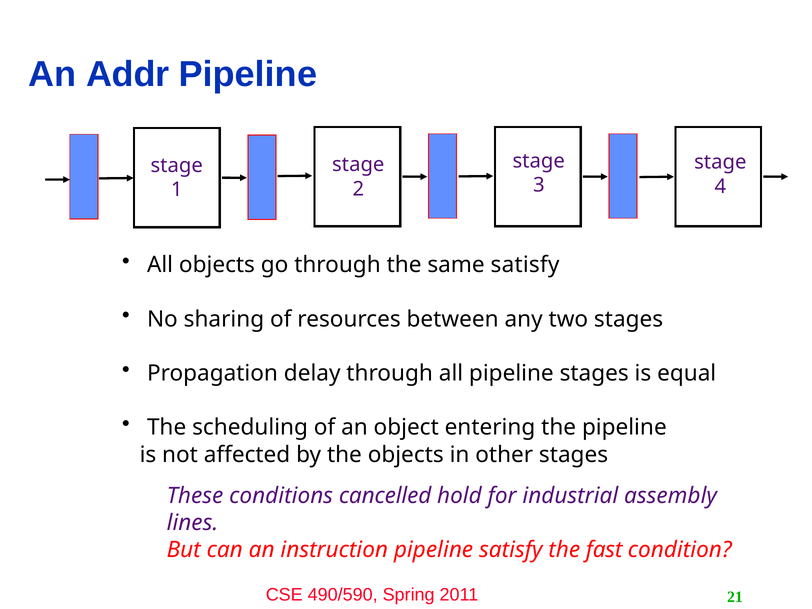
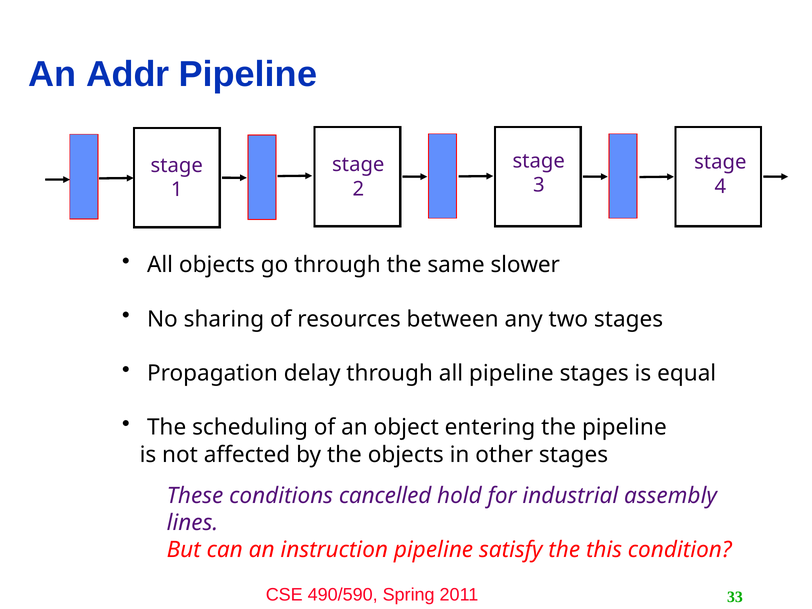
same satisfy: satisfy -> slower
fast: fast -> this
21: 21 -> 33
